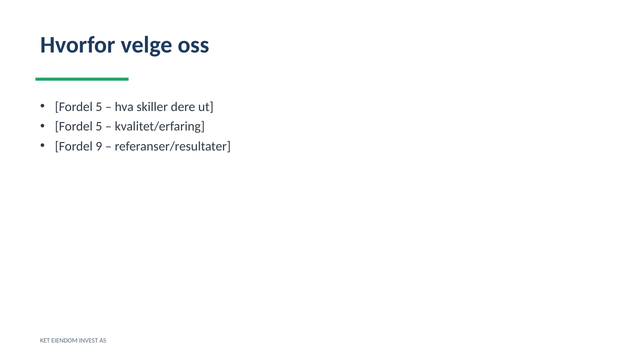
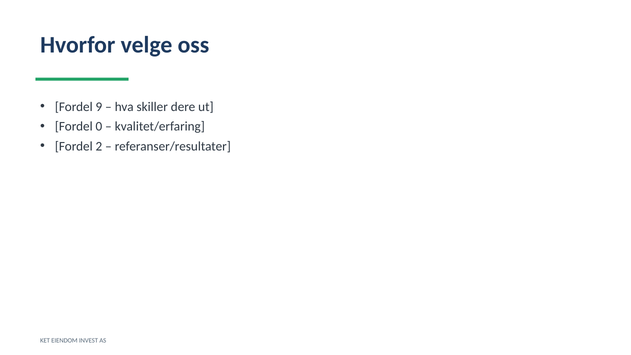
5 at (99, 107): 5 -> 9
5 at (99, 127): 5 -> 0
9: 9 -> 2
